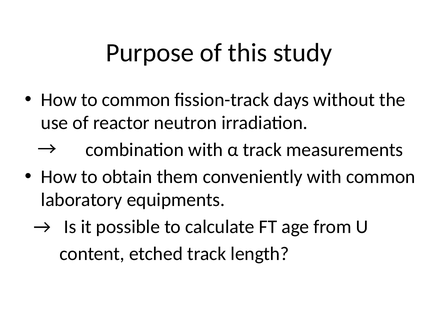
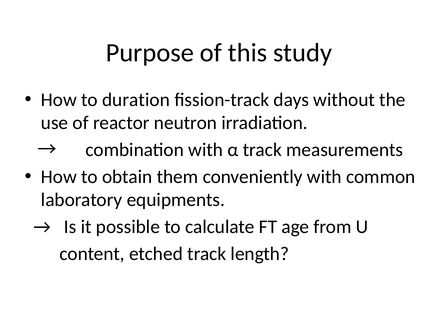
to common: common -> duration
